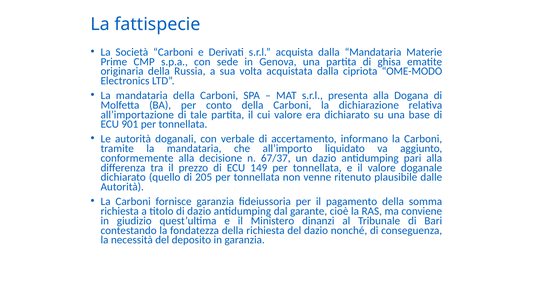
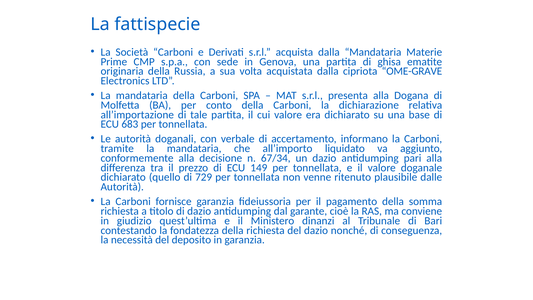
OME-MODO: OME-MODO -> OME-GRAVE
901: 901 -> 683
67/37: 67/37 -> 67/34
205: 205 -> 729
